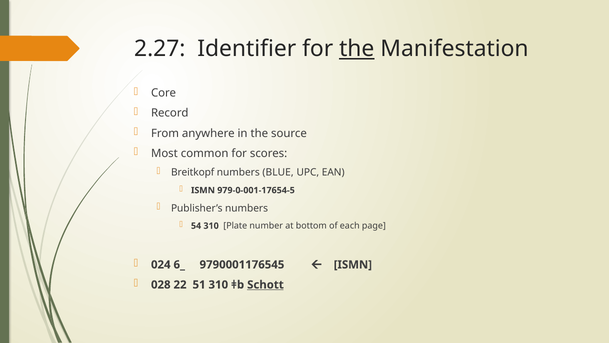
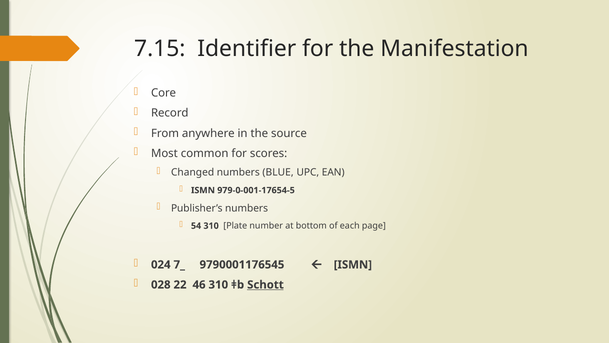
2.27: 2.27 -> 7.15
the at (357, 49) underline: present -> none
Breitkopf: Breitkopf -> Changed
6_: 6_ -> 7_
51: 51 -> 46
